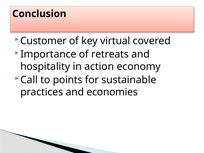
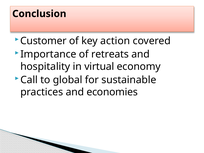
virtual: virtual -> action
action: action -> virtual
points: points -> global
